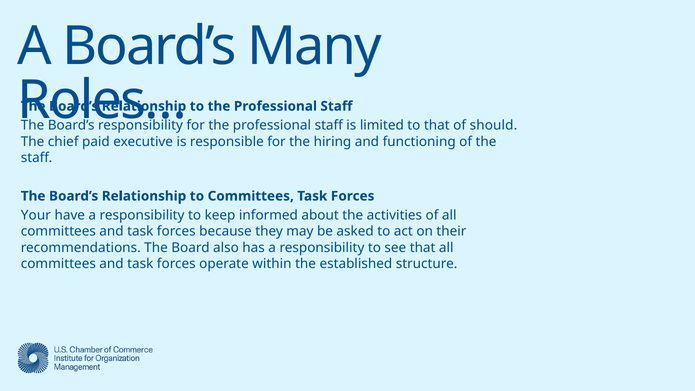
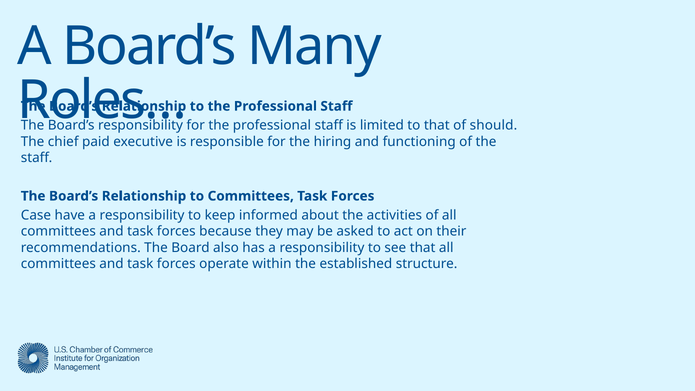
Your: Your -> Case
